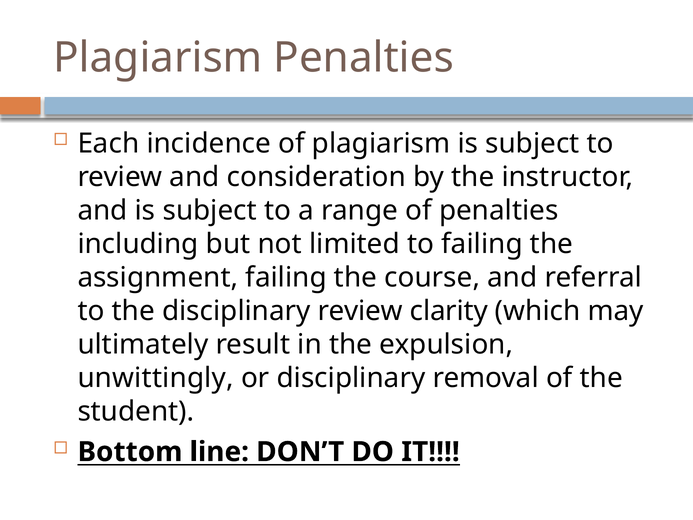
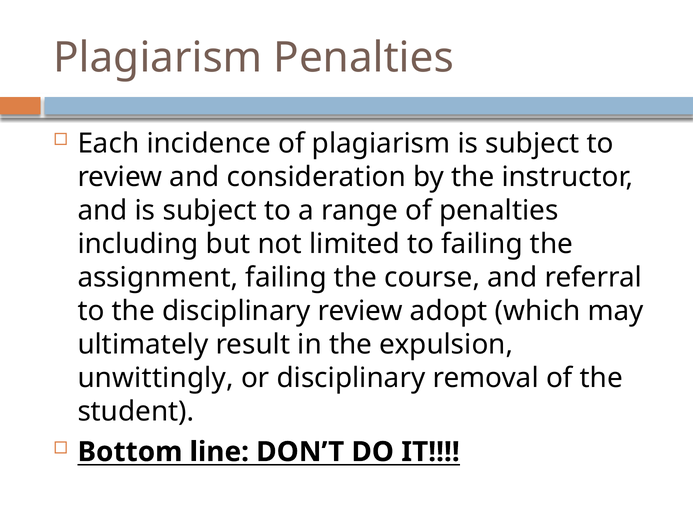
clarity: clarity -> adopt
